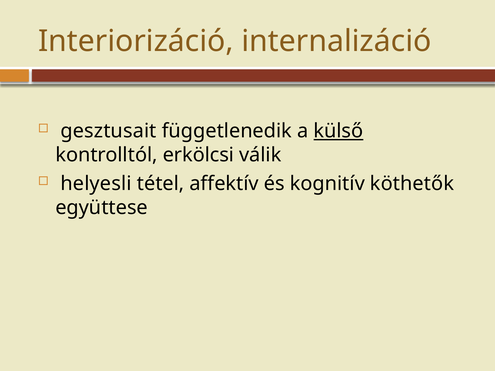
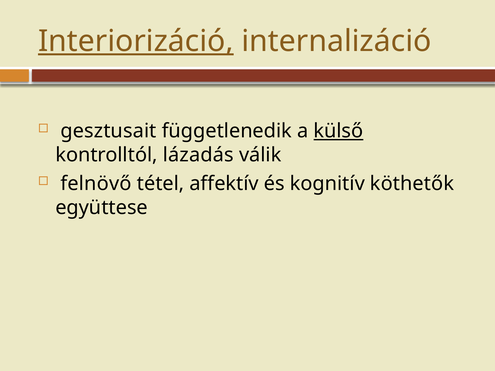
Interiorizáció underline: none -> present
erkölcsi: erkölcsi -> lázadás
helyesli: helyesli -> felnövő
